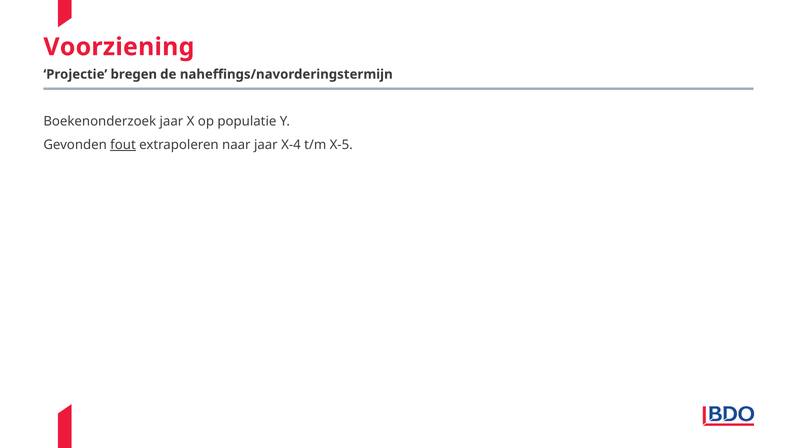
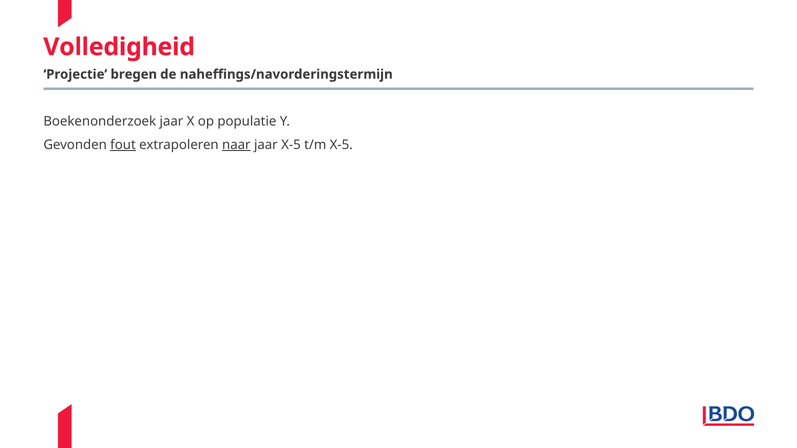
Voorziening: Voorziening -> Volledigheid
naar underline: none -> present
jaar X-4: X-4 -> X-5
